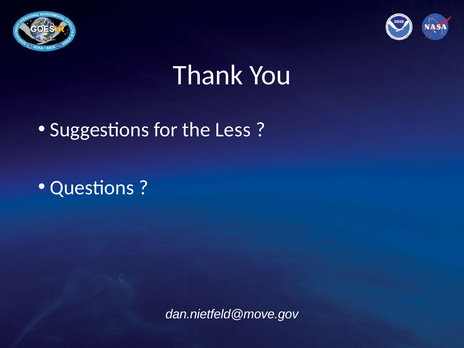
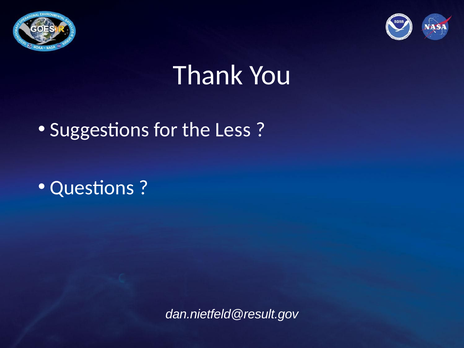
dan.nietfeld@move.gov: dan.nietfeld@move.gov -> dan.nietfeld@result.gov
